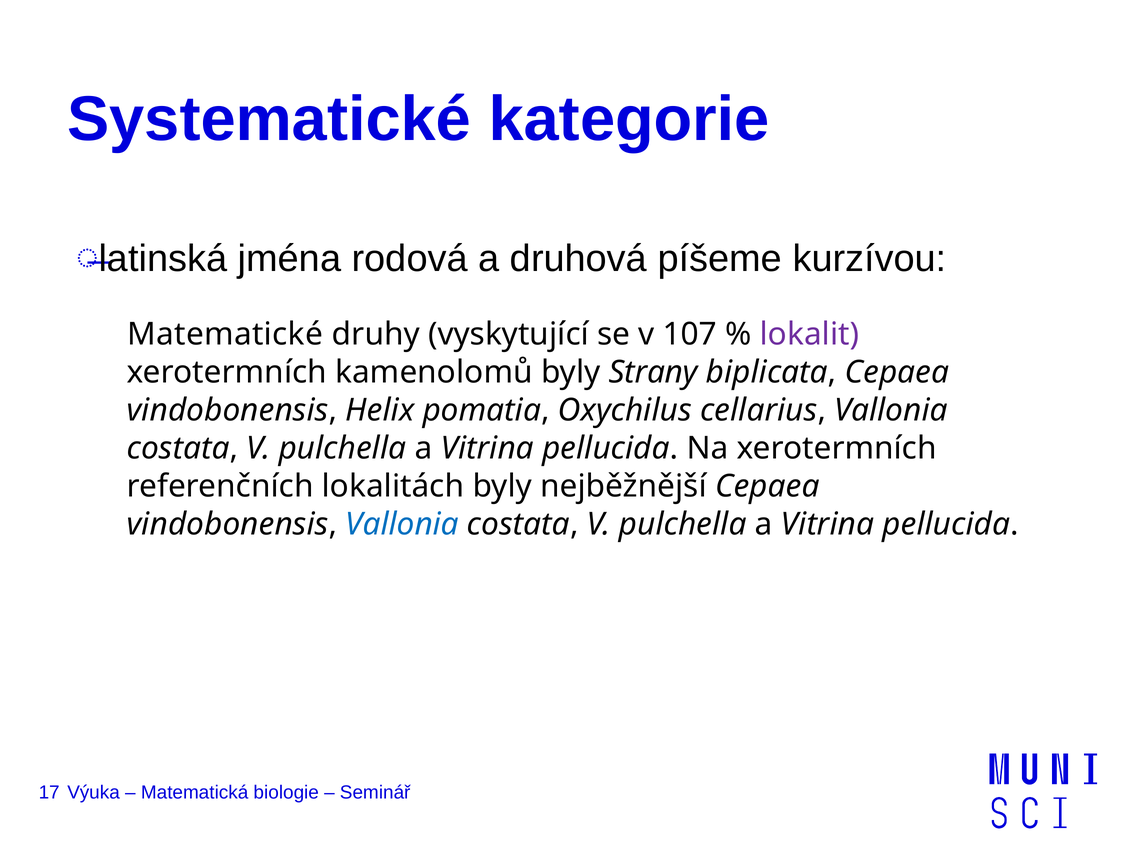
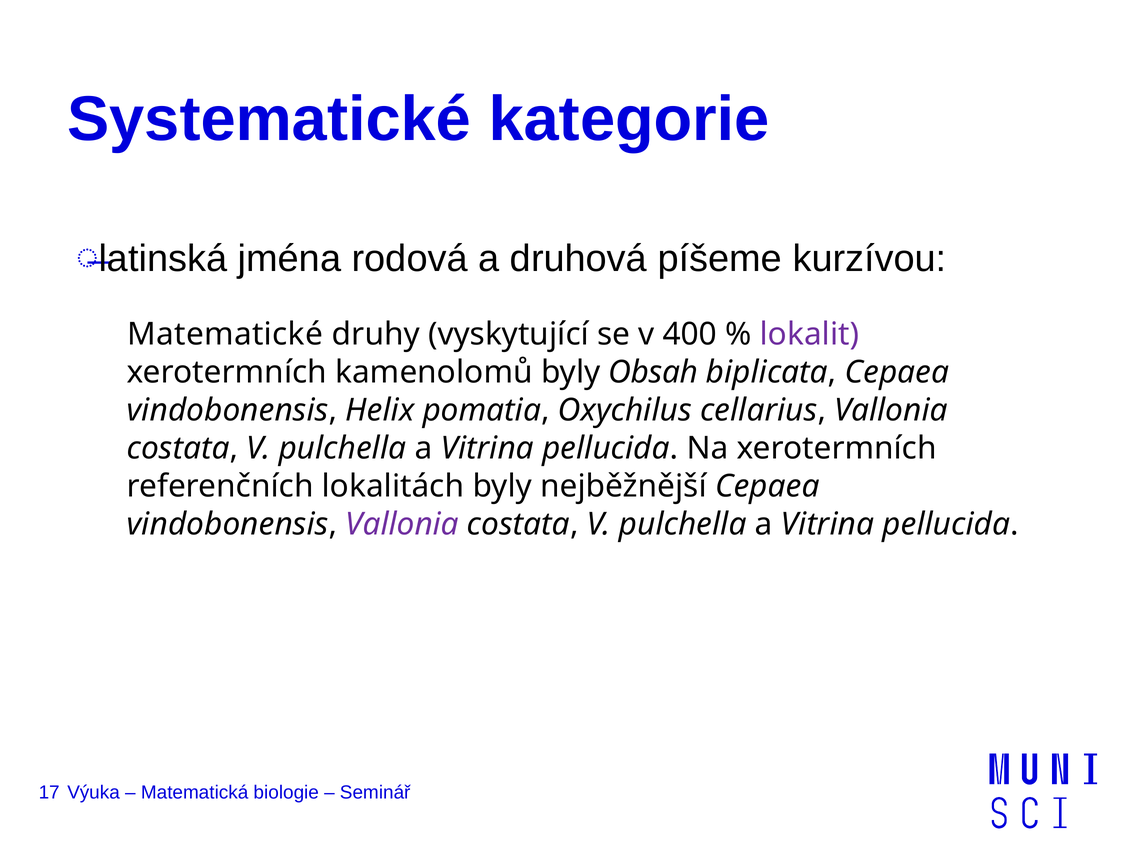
107: 107 -> 400
Strany: Strany -> Obsah
Vallonia at (402, 524) colour: blue -> purple
